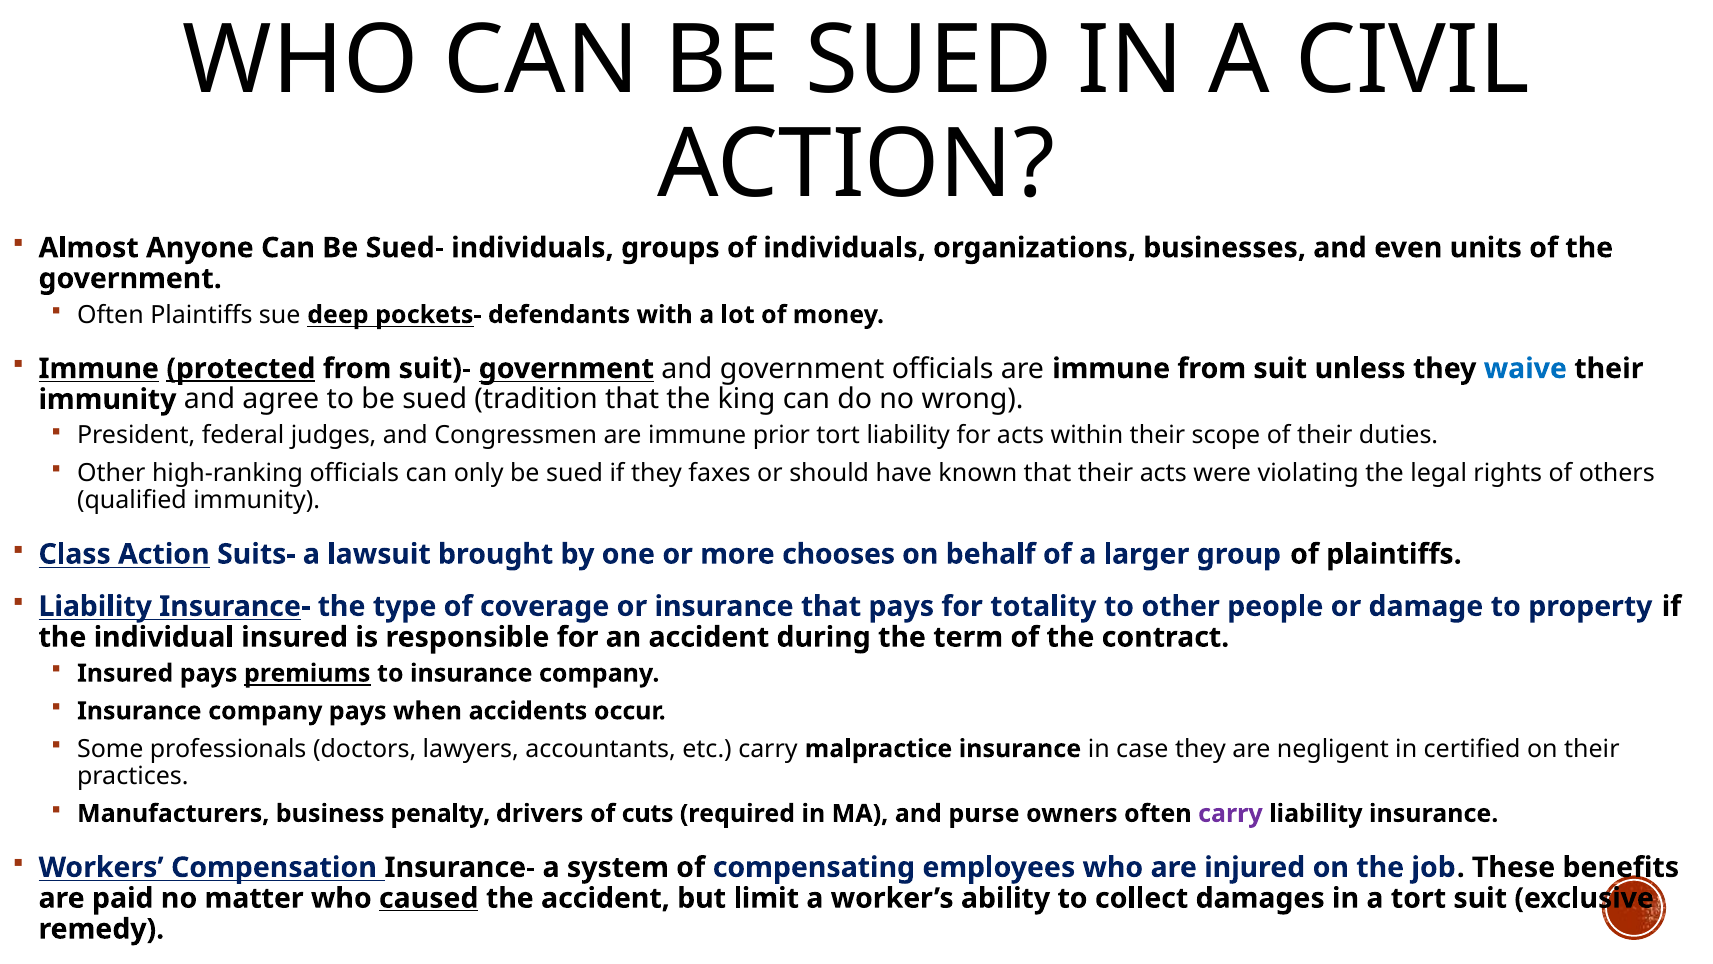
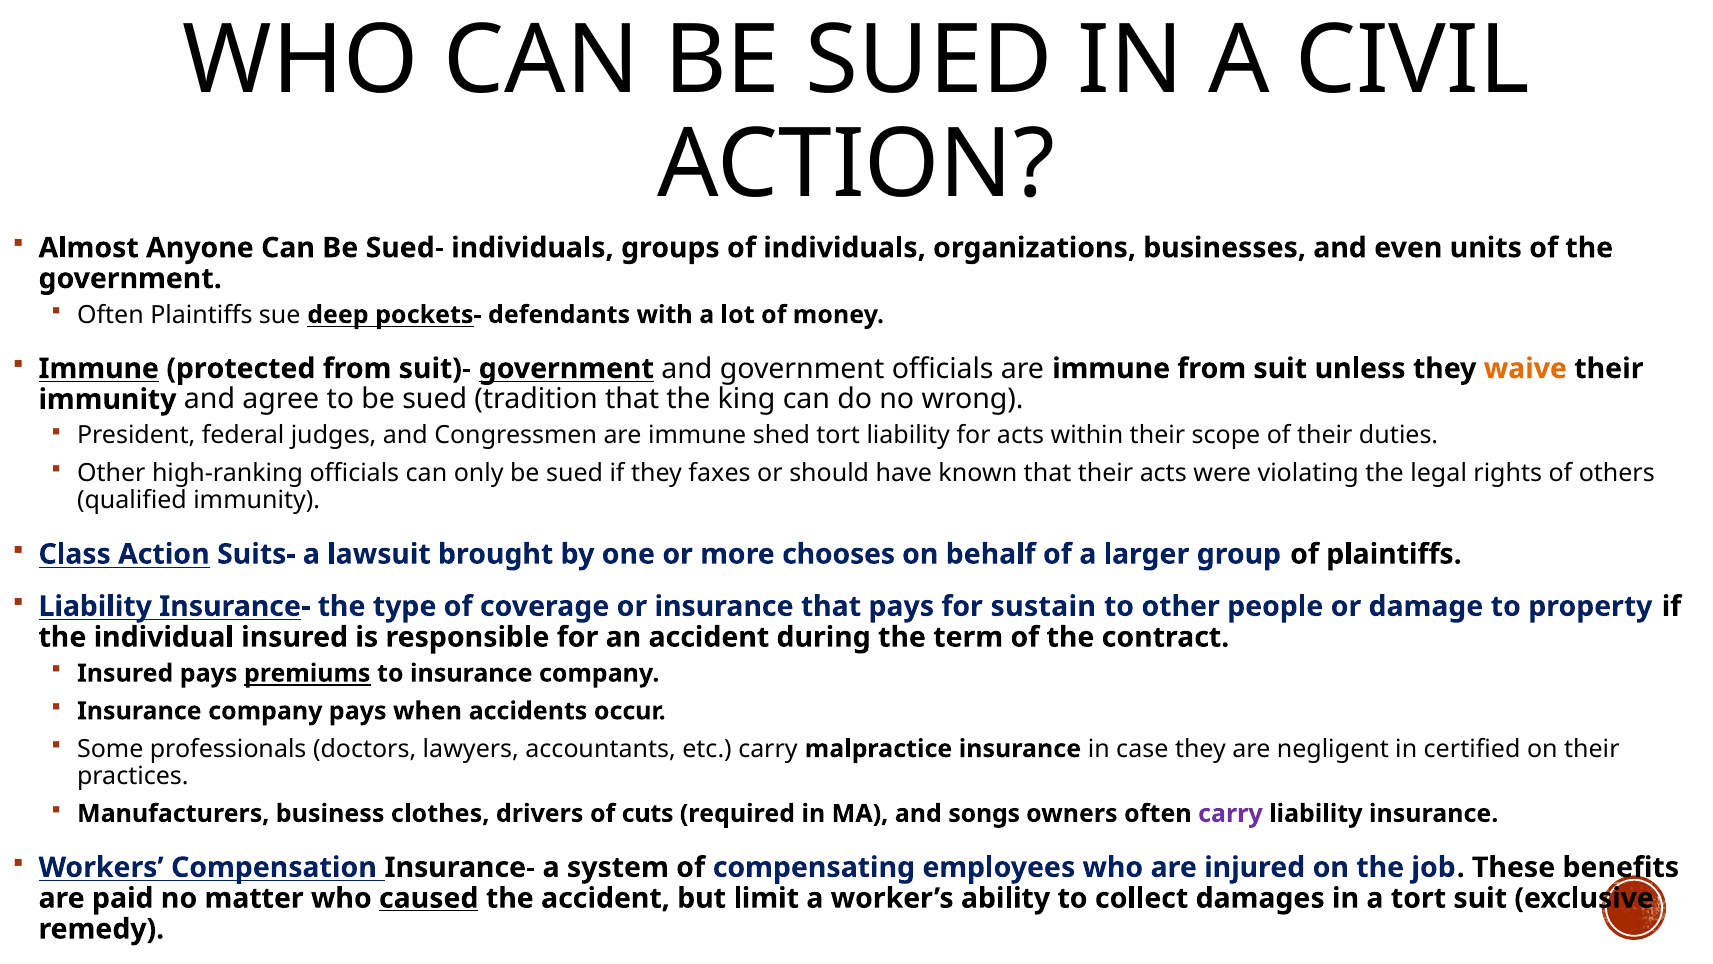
protected underline: present -> none
waive colour: blue -> orange
prior: prior -> shed
totality: totality -> sustain
penalty: penalty -> clothes
purse: purse -> songs
